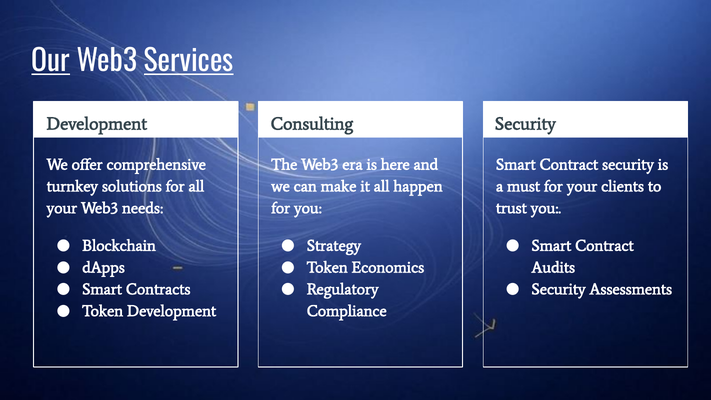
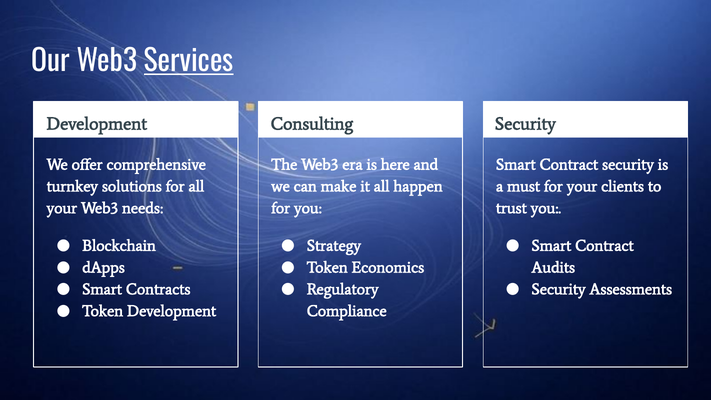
Our underline: present -> none
